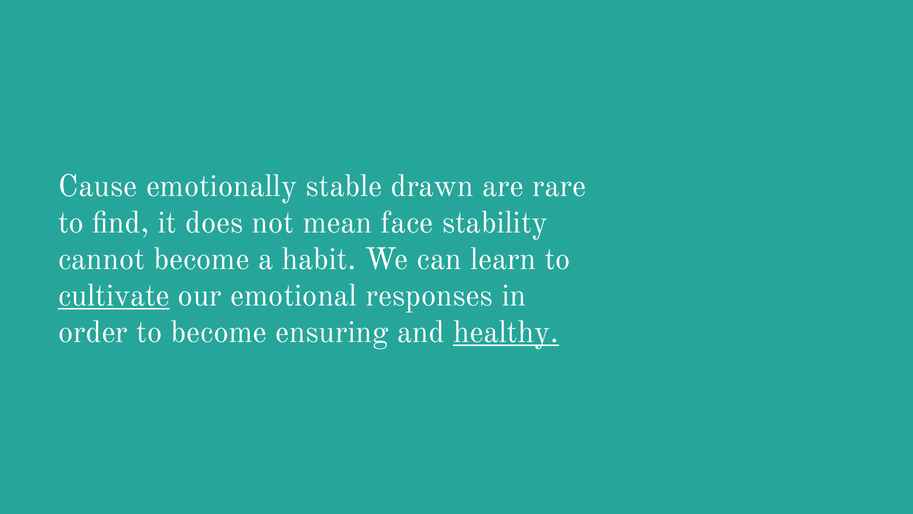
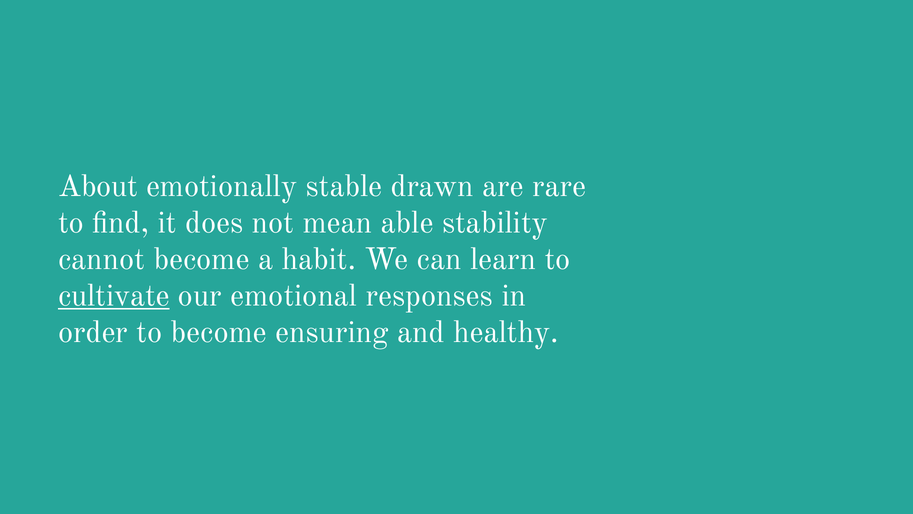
Cause: Cause -> About
face: face -> able
healthy underline: present -> none
